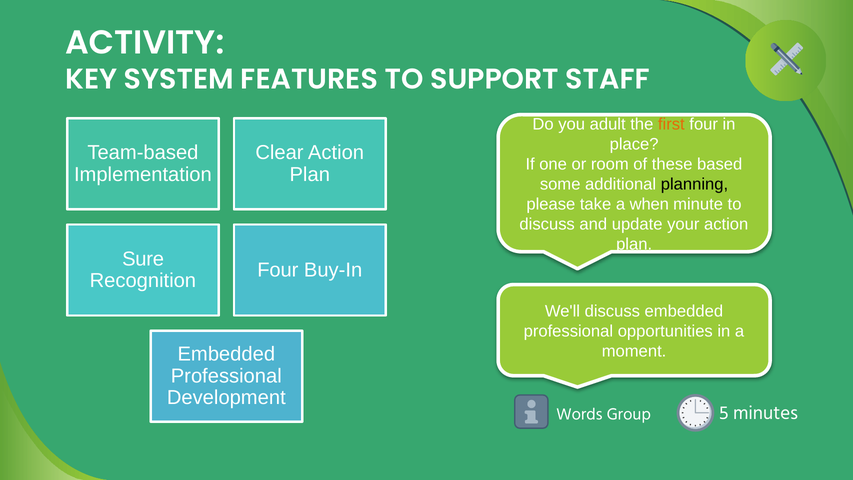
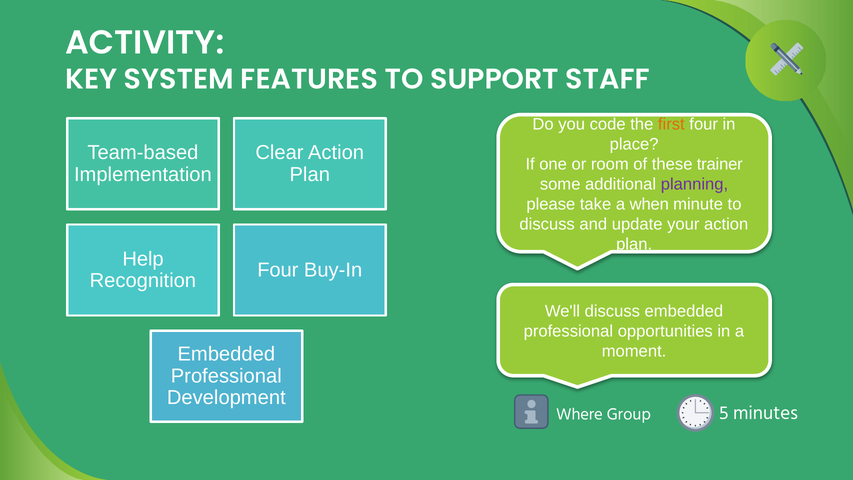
adult: adult -> code
based: based -> trainer
planning colour: black -> purple
Sure: Sure -> Help
Words: Words -> Where
